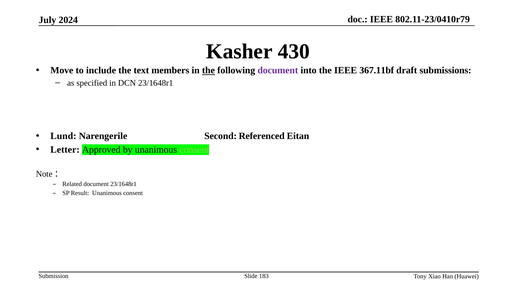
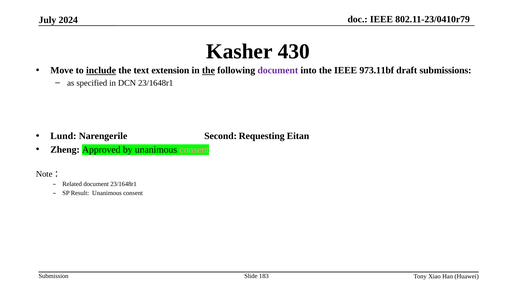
include underline: none -> present
members: members -> extension
367.11bf: 367.11bf -> 973.11bf
Referenced: Referenced -> Requesting
Letter: Letter -> Zheng
consent at (194, 150) colour: light green -> pink
